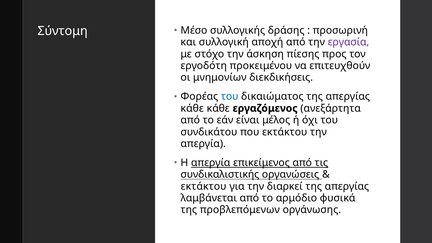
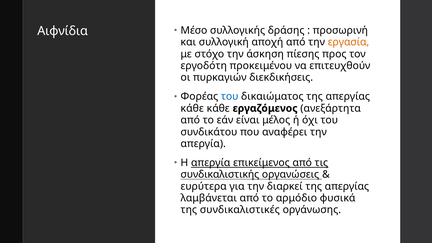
Σύντομη: Σύντομη -> Αιφνίδια
εργασία colour: purple -> orange
μνημονίων: μνημονίων -> πυρκαγιών
που εκτάκτου: εκτάκτου -> αναφέρει
εκτάκτου at (204, 186): εκτάκτου -> ευρύτερα
προβλεπόμενων: προβλεπόμενων -> συνδικαλιστικές
